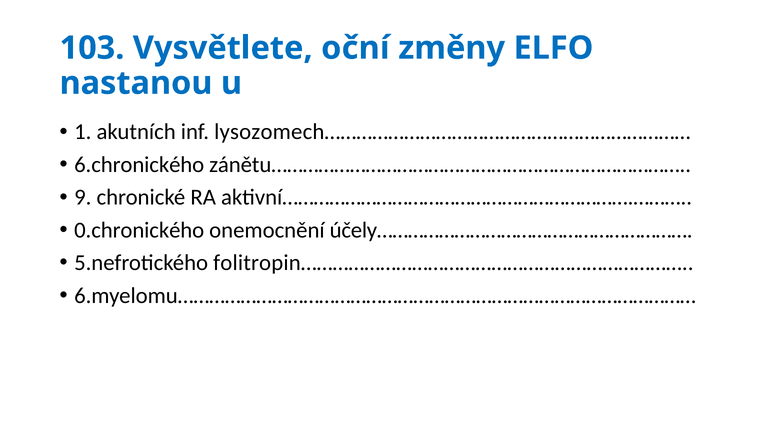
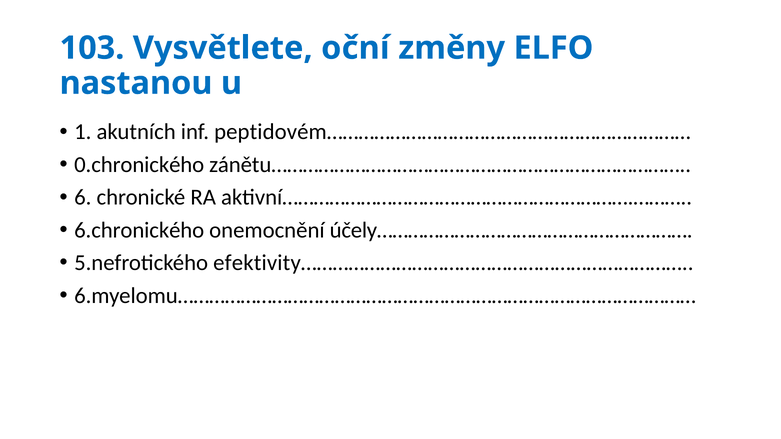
lysozomech……………………………………………………………: lysozomech…………………………………………………………… -> peptidovém……………………………………………………………
6.chronického: 6.chronického -> 0.chronického
9: 9 -> 6
0.chronického: 0.chronického -> 6.chronického
folitropin………………………………………………………………: folitropin……………………………………………………………… -> efektivity………………………………………………………………
